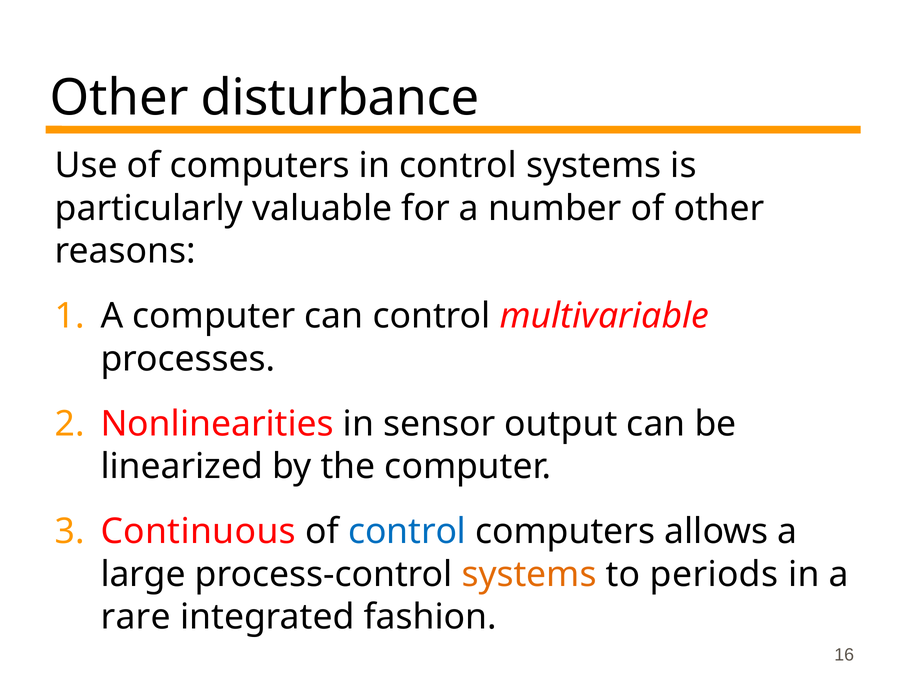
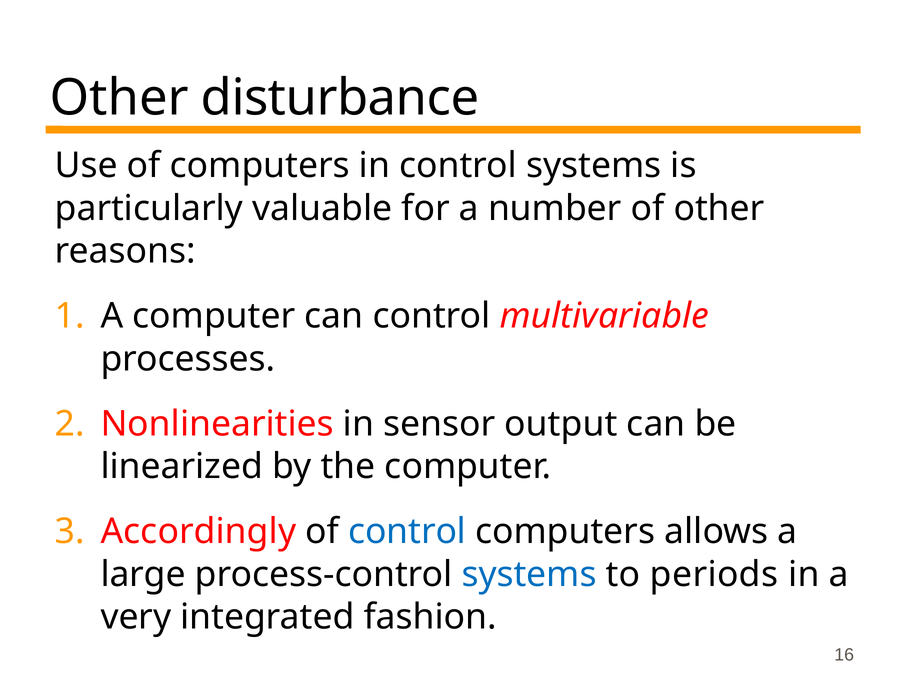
Continuous: Continuous -> Accordingly
systems at (529, 574) colour: orange -> blue
rare: rare -> very
